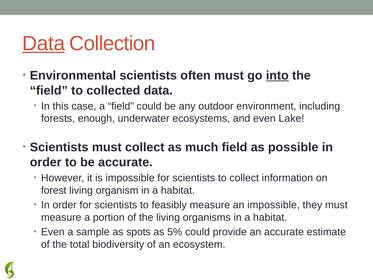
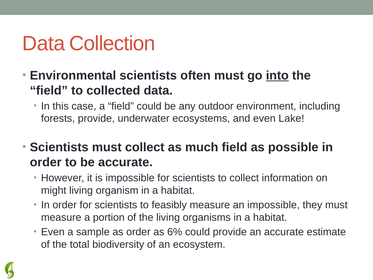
Data at (44, 43) underline: present -> none
forests enough: enough -> provide
forest: forest -> might
as spots: spots -> order
5%: 5% -> 6%
